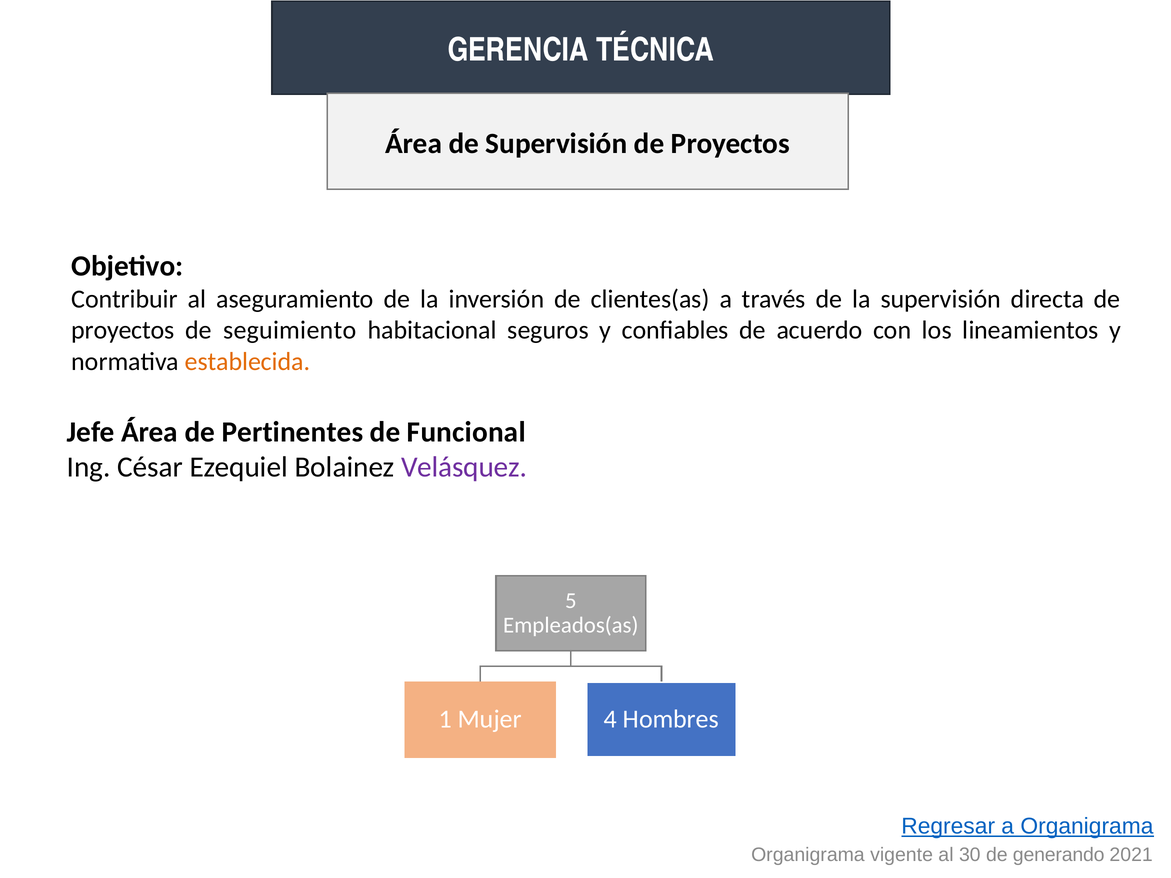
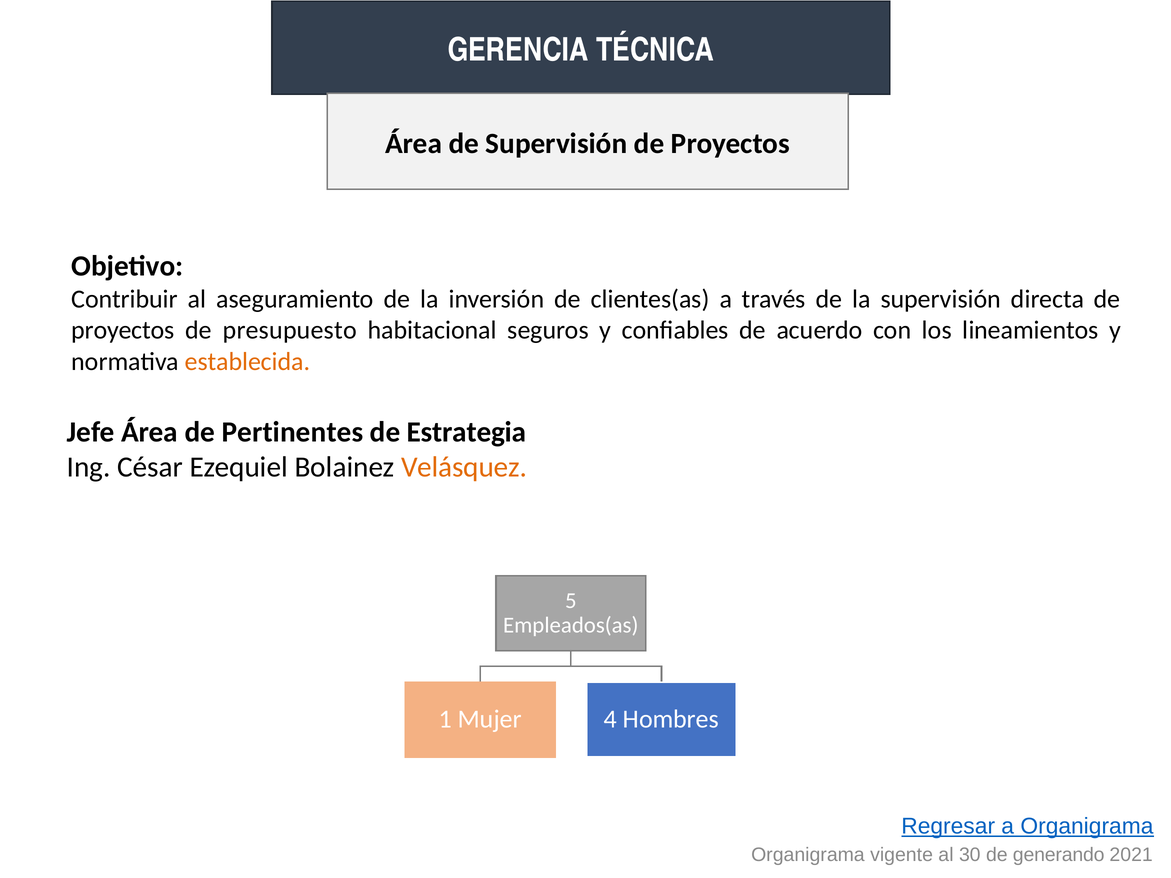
seguimiento: seguimiento -> presupuesto
Funcional: Funcional -> Estrategia
Velásquez colour: purple -> orange
